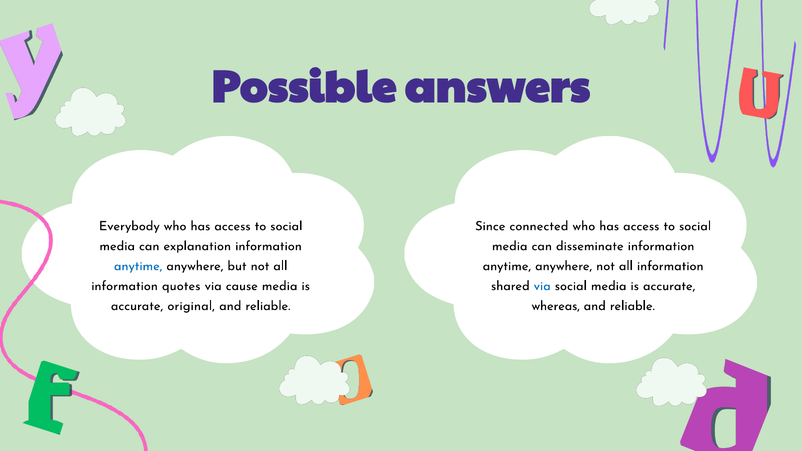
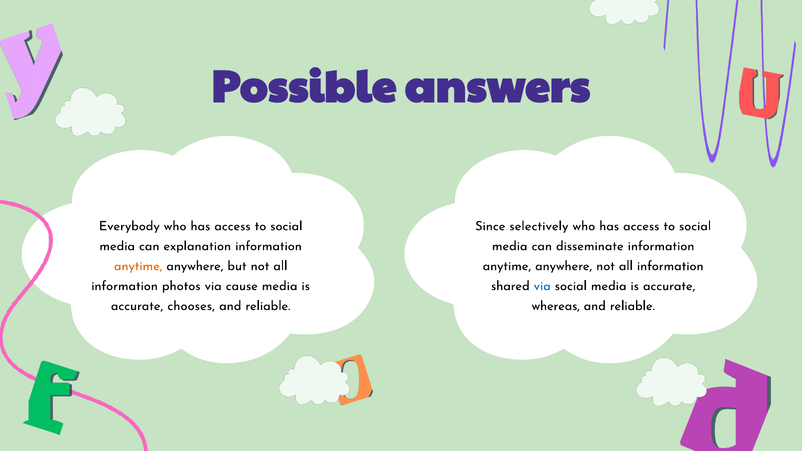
connected: connected -> selectively
anytime at (138, 266) colour: blue -> orange
quotes: quotes -> photos
original: original -> chooses
